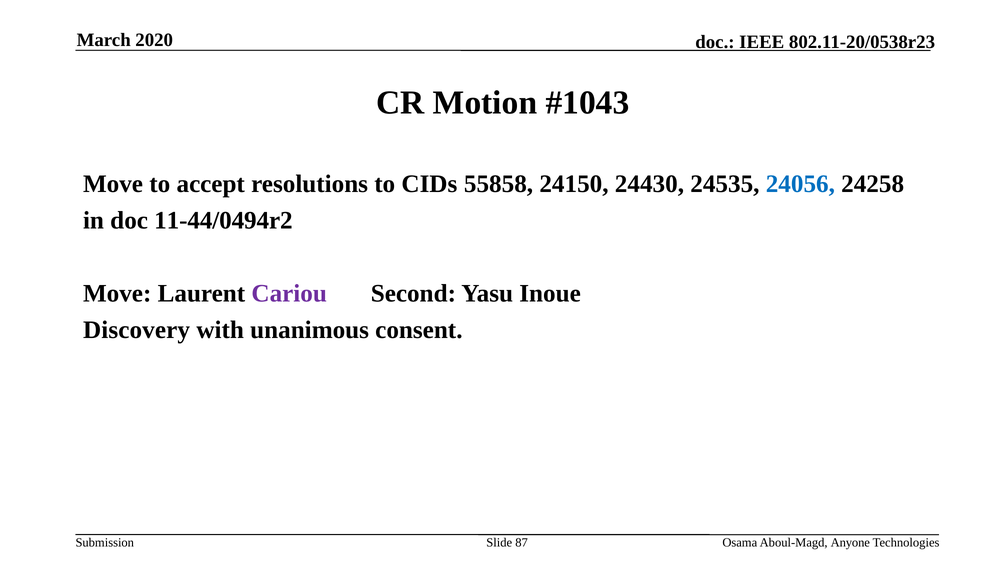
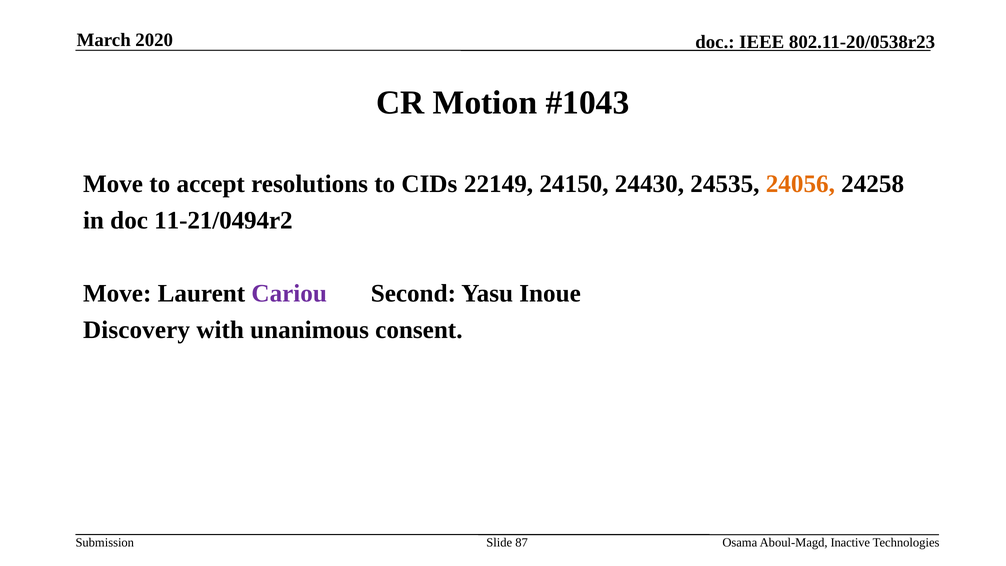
55858: 55858 -> 22149
24056 colour: blue -> orange
11-44/0494r2: 11-44/0494r2 -> 11-21/0494r2
Anyone: Anyone -> Inactive
